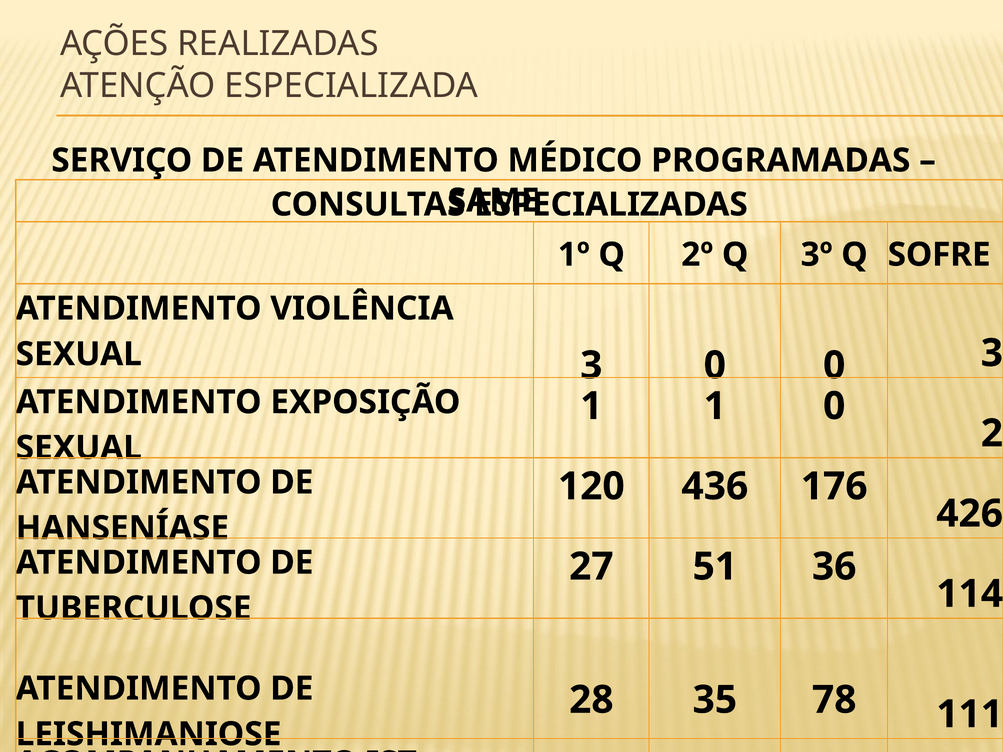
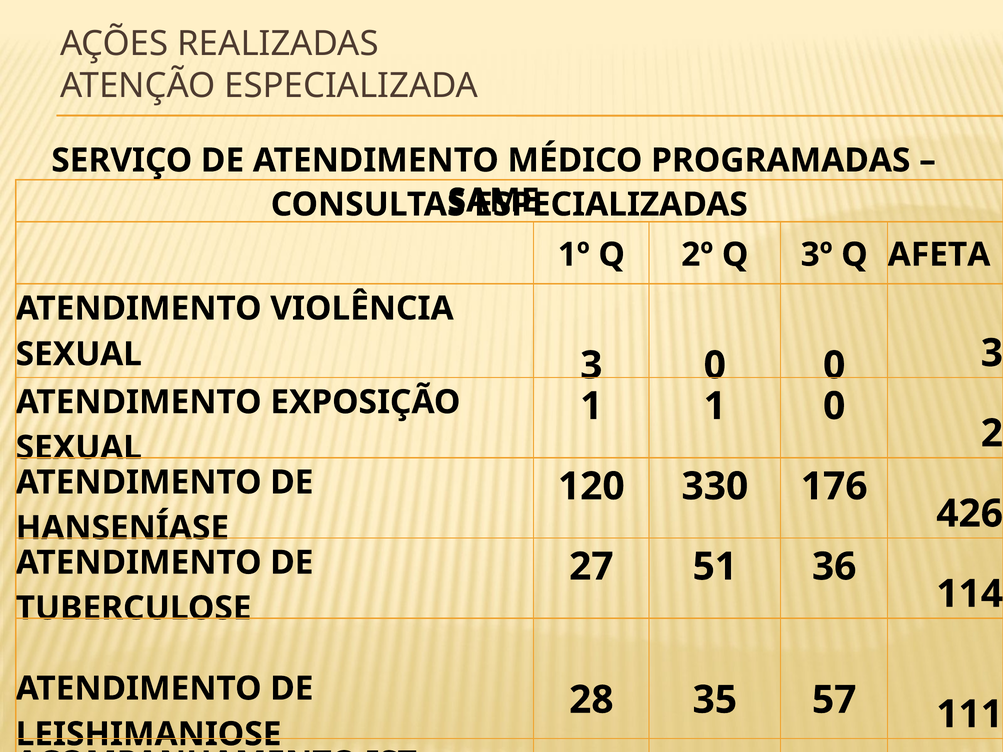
SOFRE: SOFRE -> AFETA
436: 436 -> 330
78: 78 -> 57
